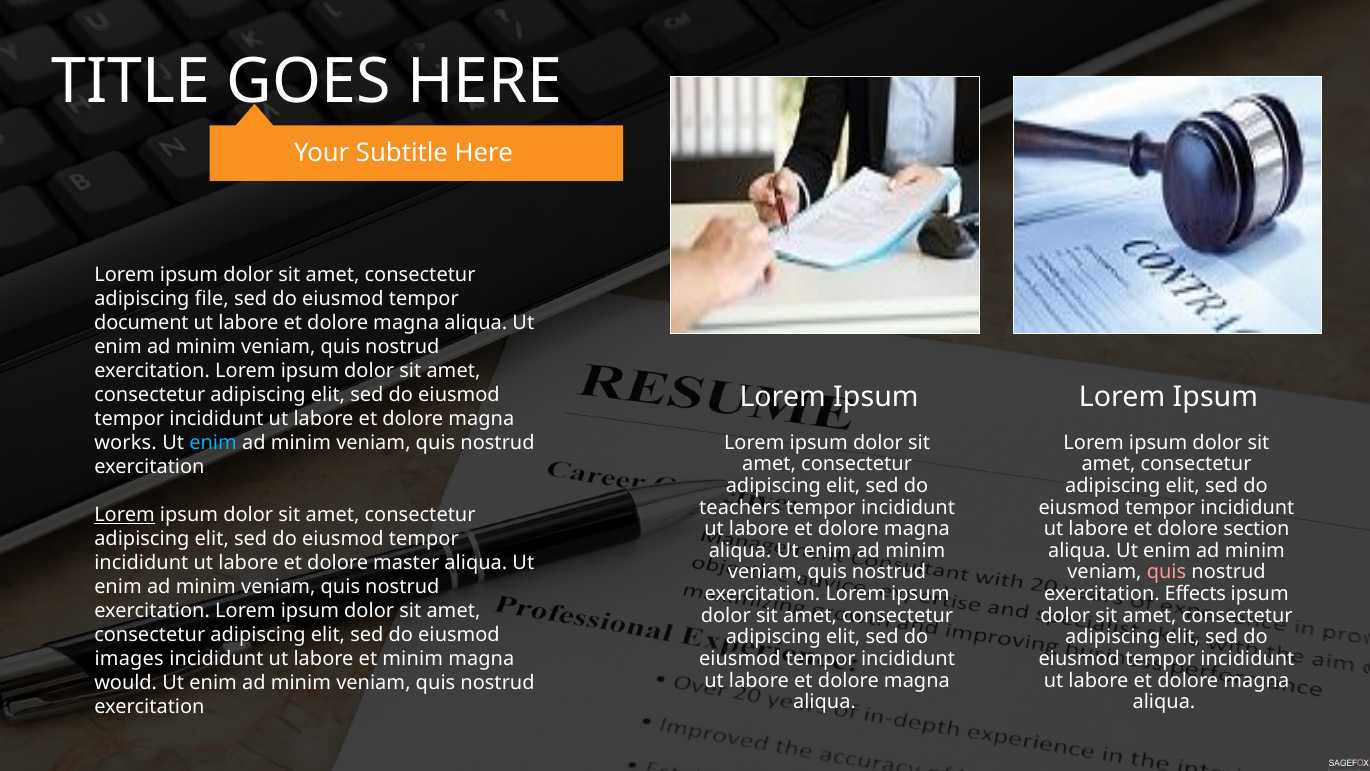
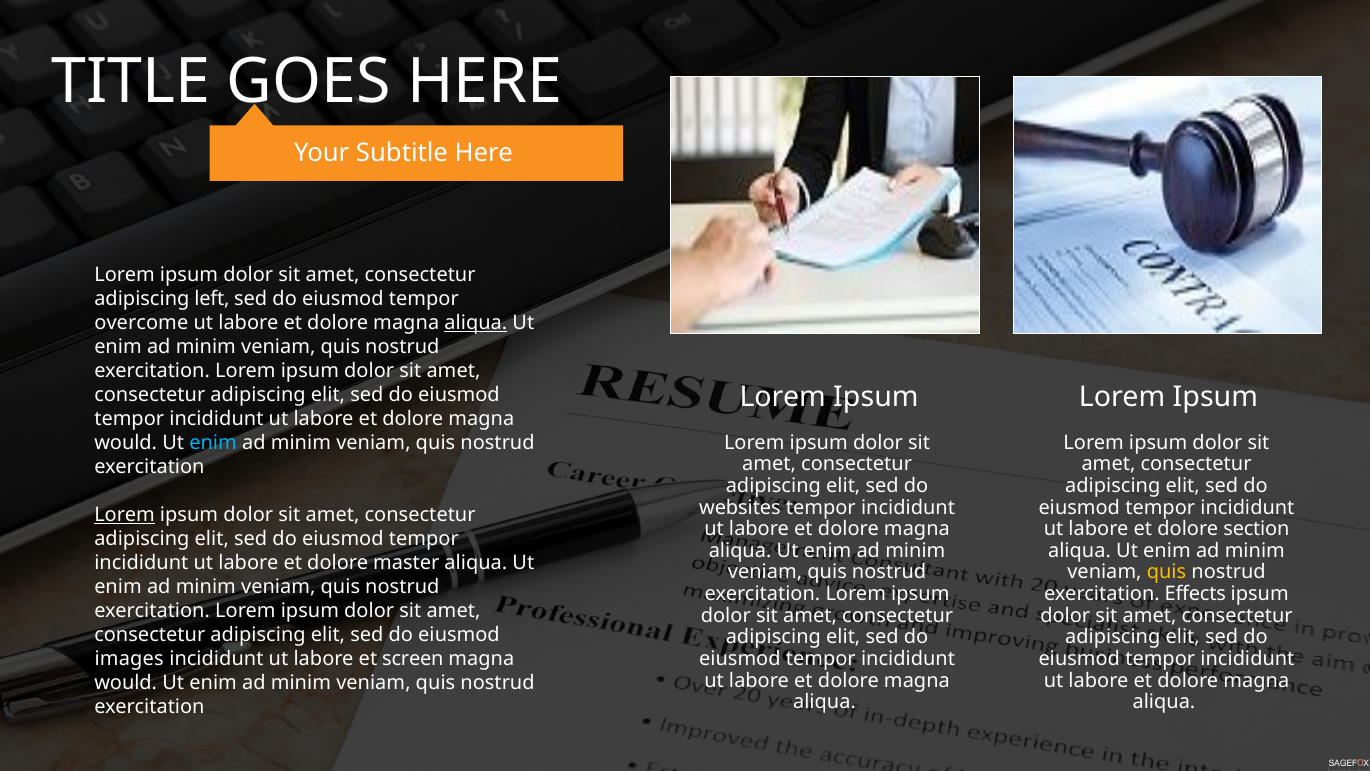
file: file -> left
document: document -> overcome
aliqua at (476, 322) underline: none -> present
works at (126, 442): works -> would
teachers: teachers -> websites
quis at (1167, 572) colour: pink -> yellow
et minim: minim -> screen
